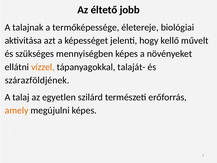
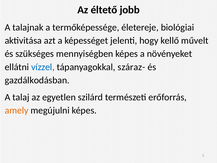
vízzel colour: orange -> blue
talaját-: talaját- -> száraz-
szárazföldjének: szárazföldjének -> gazdálkodásban
